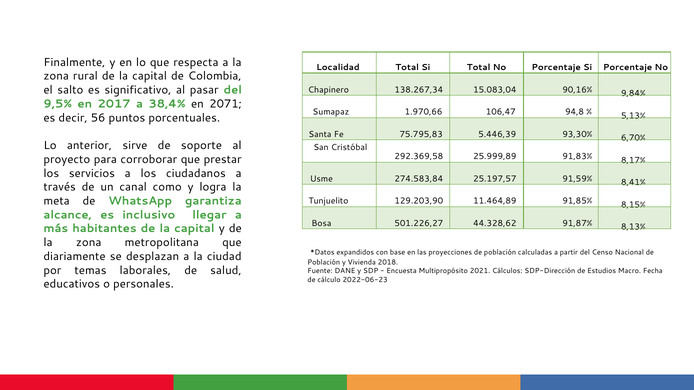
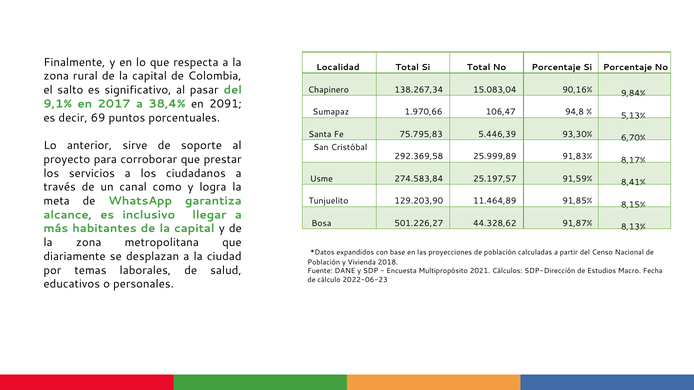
9,5%: 9,5% -> 9,1%
2071: 2071 -> 2091
56: 56 -> 69
